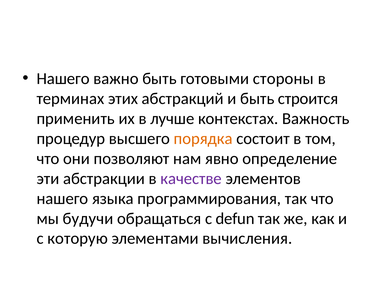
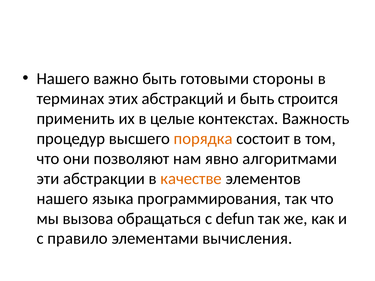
лучше: лучше -> целые
определение: определение -> алгоритмами
качестве colour: purple -> orange
будучи: будучи -> вызова
которую: которую -> правило
